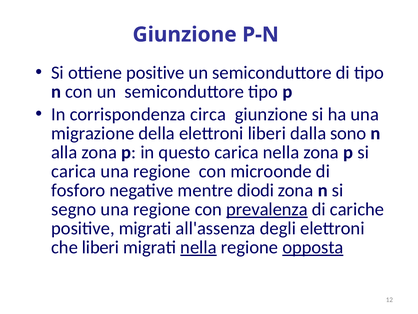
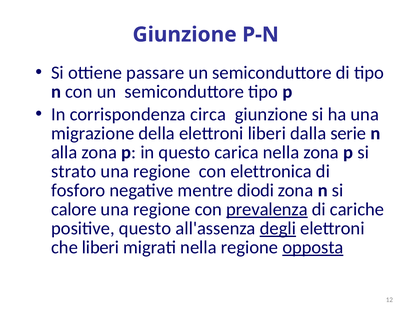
ottiene positive: positive -> passare
sono: sono -> serie
carica at (74, 171): carica -> strato
microonde: microonde -> elettronica
segno: segno -> calore
positive migrati: migrati -> questo
degli underline: none -> present
nella at (198, 247) underline: present -> none
